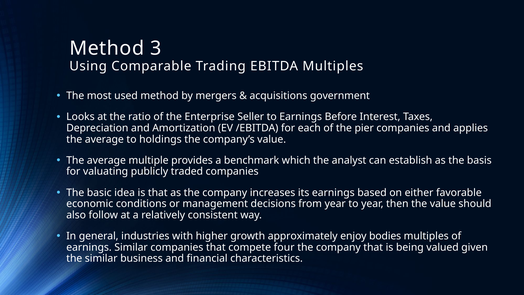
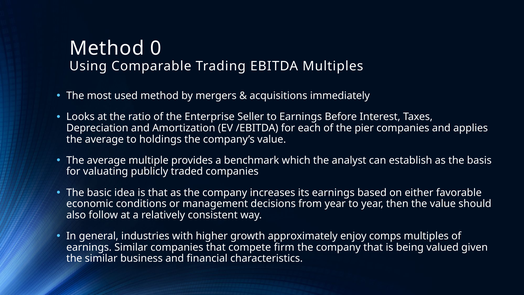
3: 3 -> 0
government: government -> immediately
bodies: bodies -> comps
four: four -> firm
